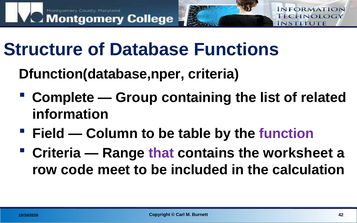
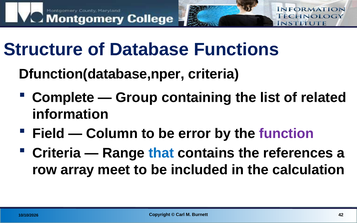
table: table -> error
that colour: purple -> blue
worksheet: worksheet -> references
code: code -> array
